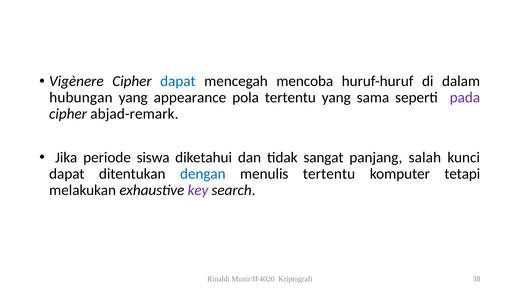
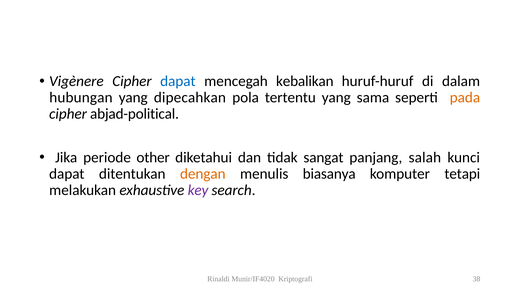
mencoba: mencoba -> kebalikan
appearance: appearance -> dipecahkan
pada colour: purple -> orange
abjad-remark: abjad-remark -> abjad-political
siswa: siswa -> other
dengan colour: blue -> orange
menulis tertentu: tertentu -> biasanya
